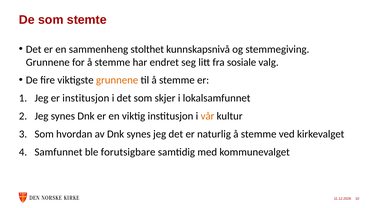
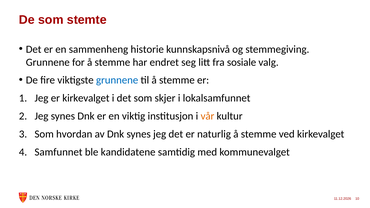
stolthet: stolthet -> historie
grunnene at (117, 80) colour: orange -> blue
er institusjon: institusjon -> kirkevalget
forutsigbare: forutsigbare -> kandidatene
